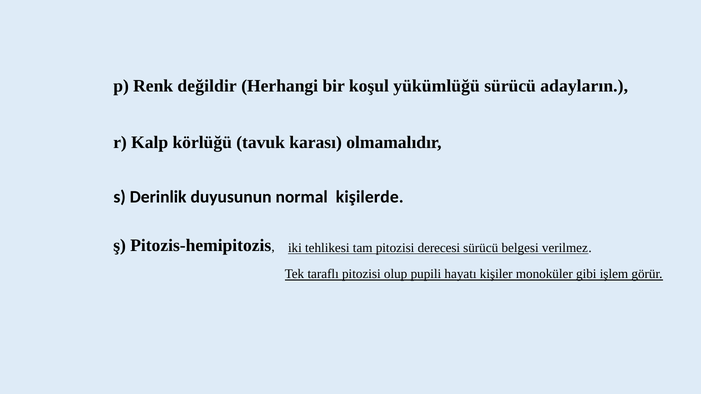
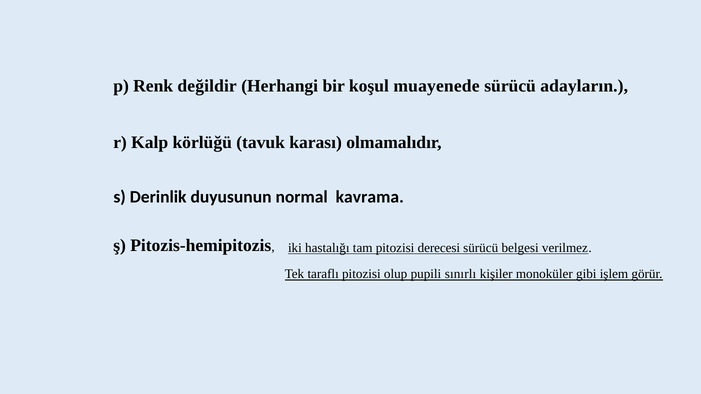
yükümlüğü: yükümlüğü -> muayenede
kişilerde: kişilerde -> kavrama
tehlikesi: tehlikesi -> hastalığı
hayatı: hayatı -> sınırlı
